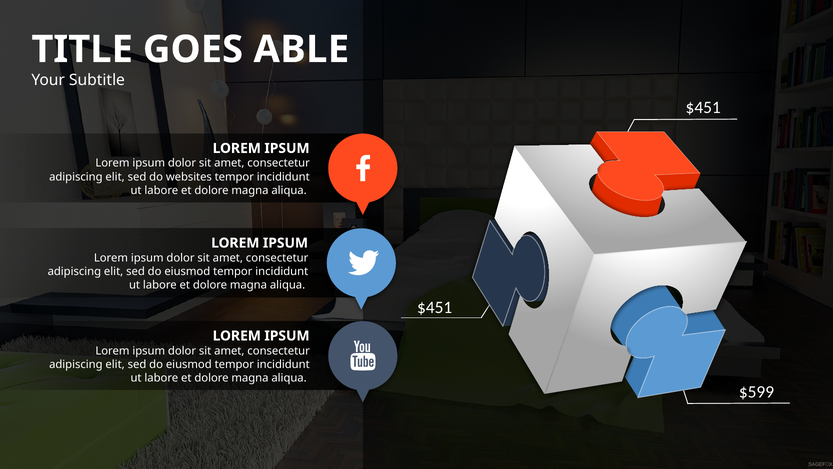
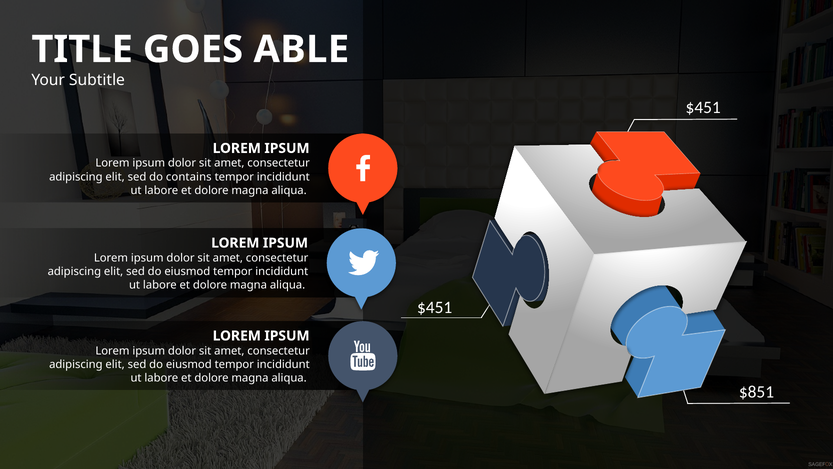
websites: websites -> contains
$599: $599 -> $851
